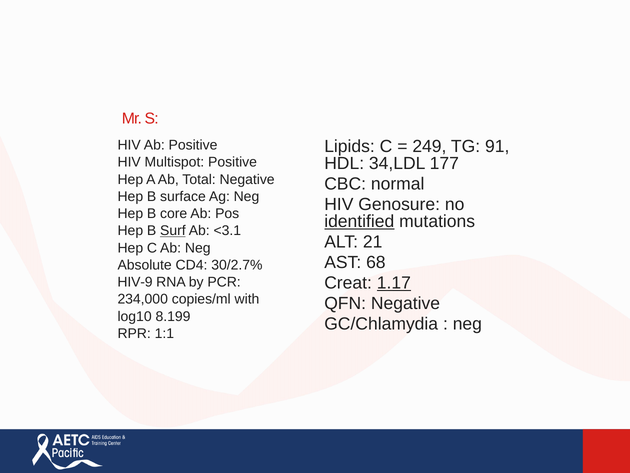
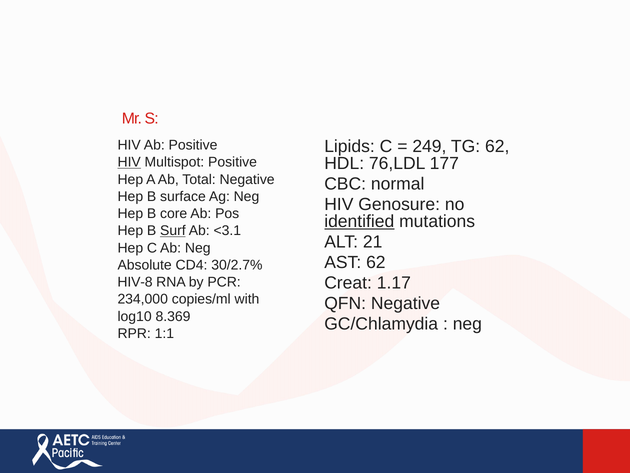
TG 91: 91 -> 62
34,LDL: 34,LDL -> 76,LDL
HIV at (129, 162) underline: none -> present
AST 68: 68 -> 62
1.17 underline: present -> none
HIV-9: HIV-9 -> HIV-8
8.199: 8.199 -> 8.369
